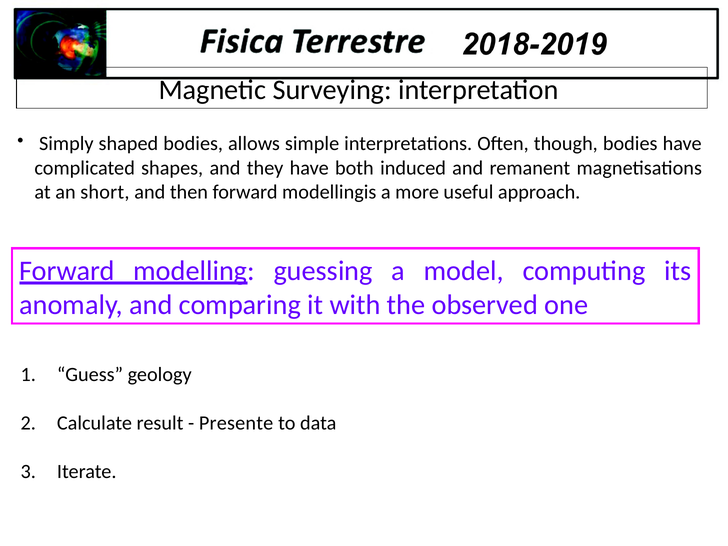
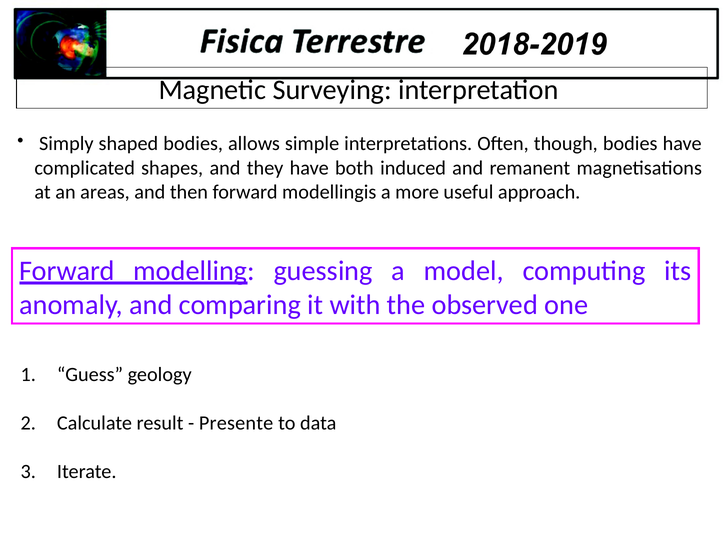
short: short -> areas
